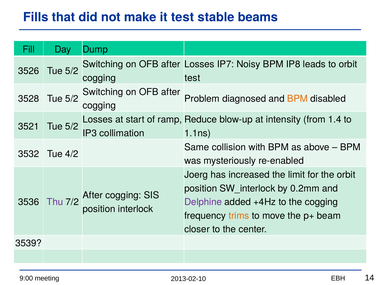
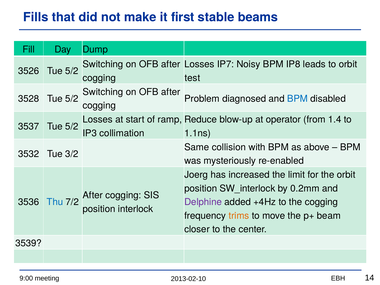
it test: test -> first
BPM at (298, 99) colour: orange -> blue
intensity: intensity -> operator
3521: 3521 -> 3537
4/2: 4/2 -> 3/2
Thu colour: purple -> blue
